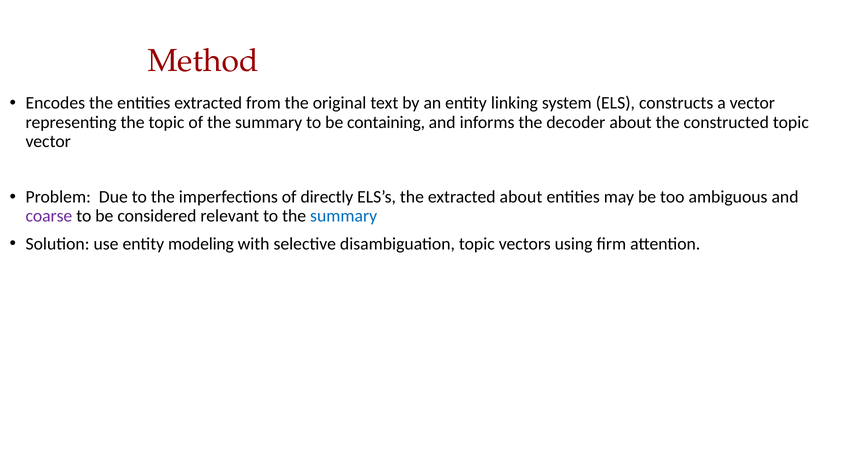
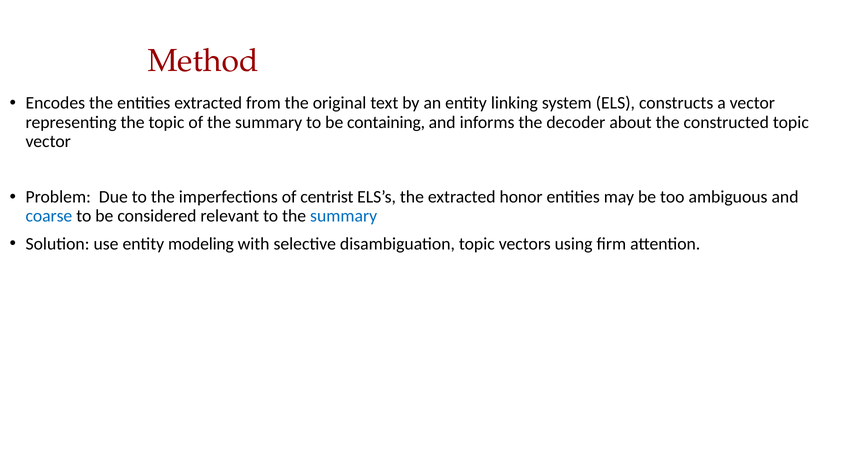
directly: directly -> centrist
extracted about: about -> honor
coarse colour: purple -> blue
